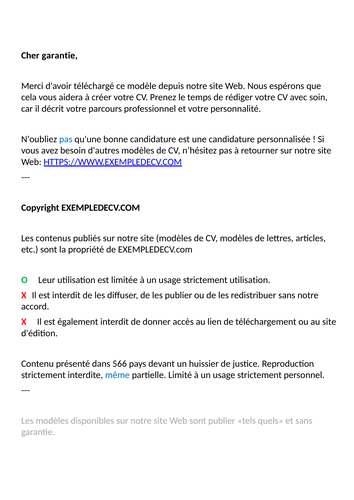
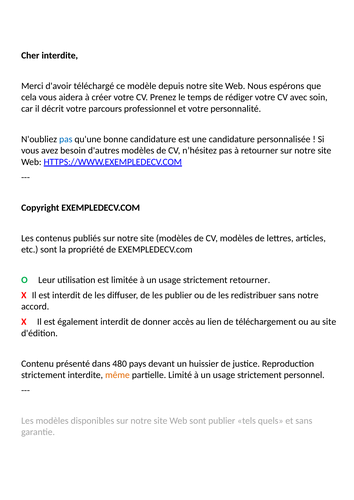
Cher garantie: garantie -> interdite
strictement utilisation: utilisation -> retourner
566: 566 -> 480
même colour: blue -> orange
